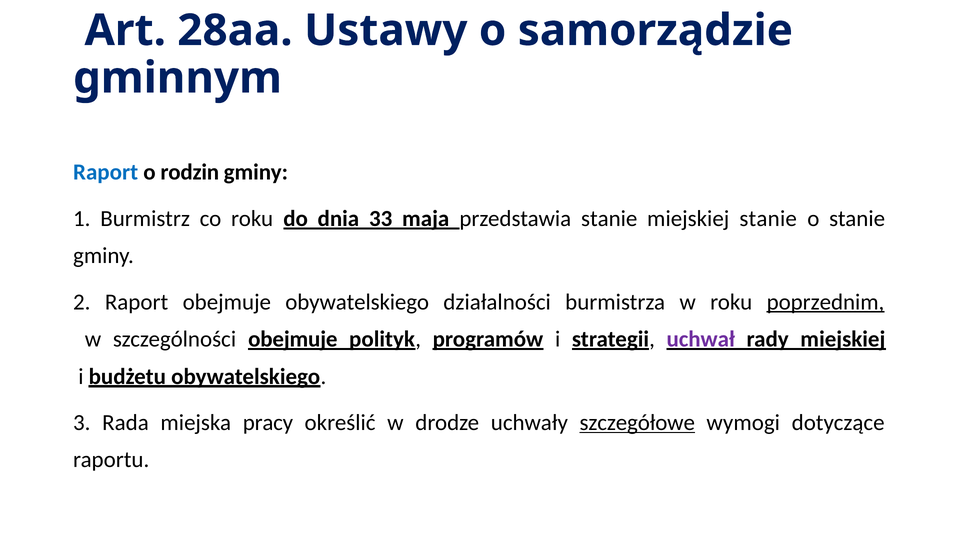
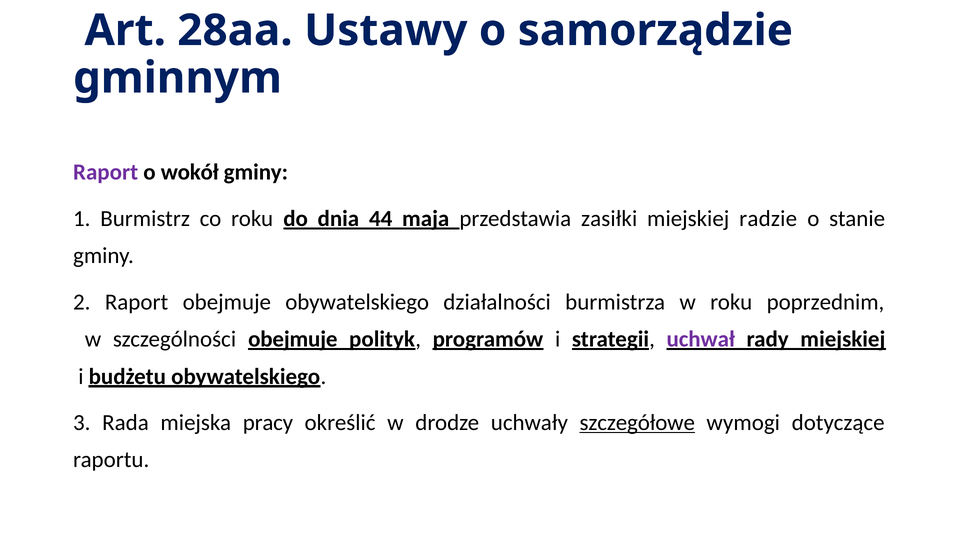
Raport at (106, 172) colour: blue -> purple
rodzin: rodzin -> wokół
33: 33 -> 44
przedstawia stanie: stanie -> zasiłki
miejskiej stanie: stanie -> radzie
poprzednim underline: present -> none
